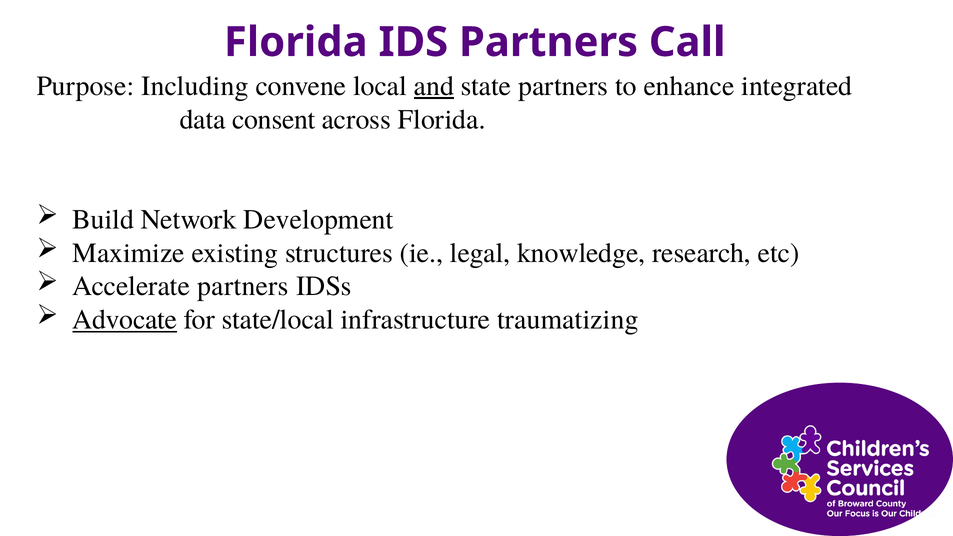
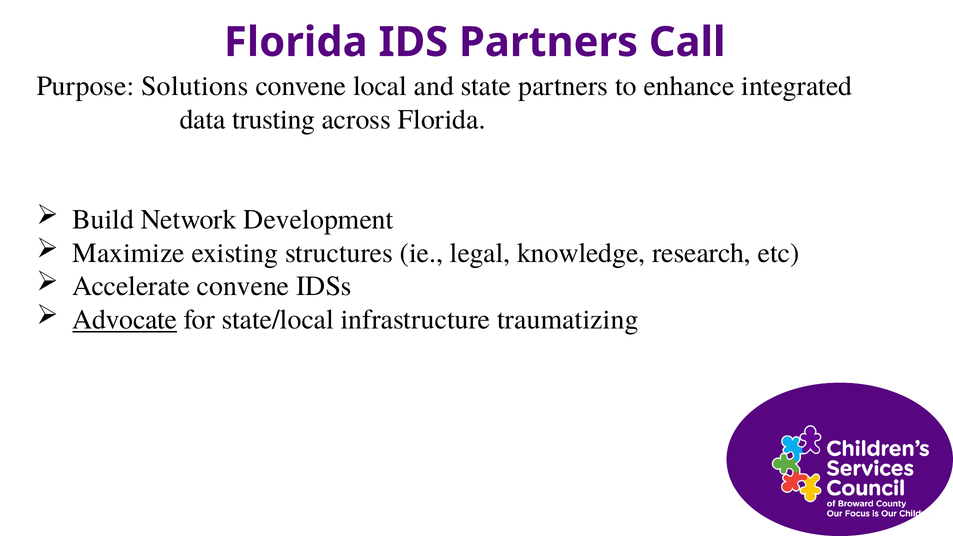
Including: Including -> Solutions
and underline: present -> none
consent: consent -> trusting
Accelerate partners: partners -> convene
